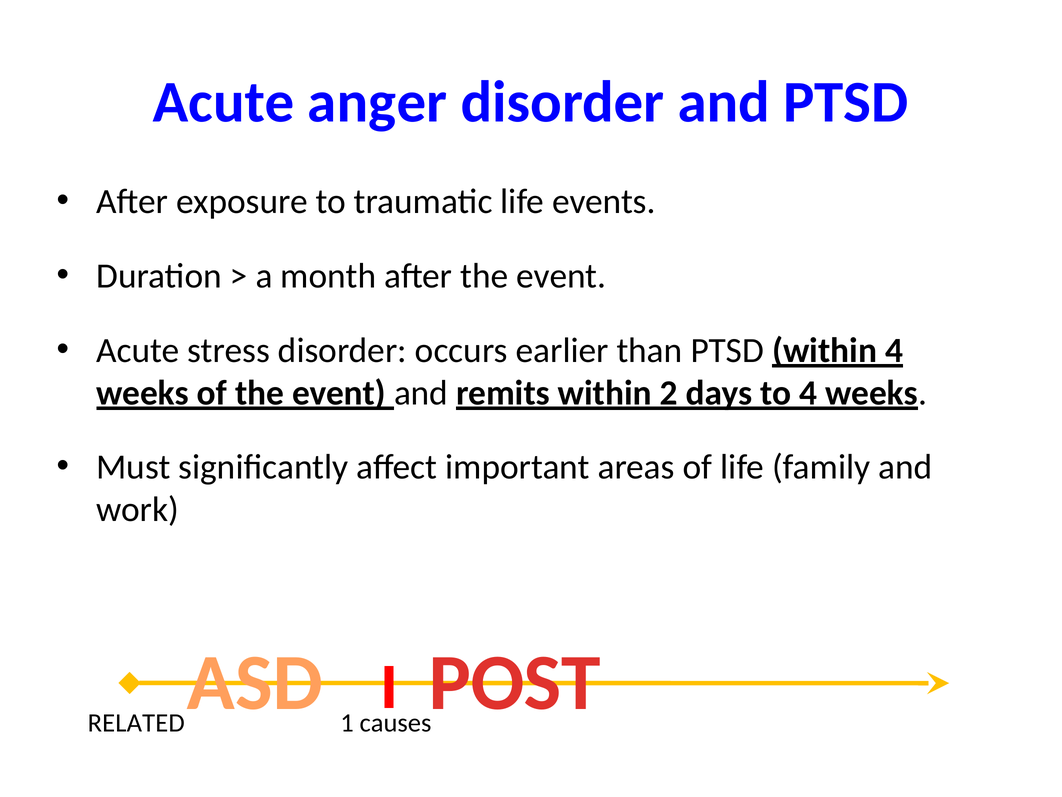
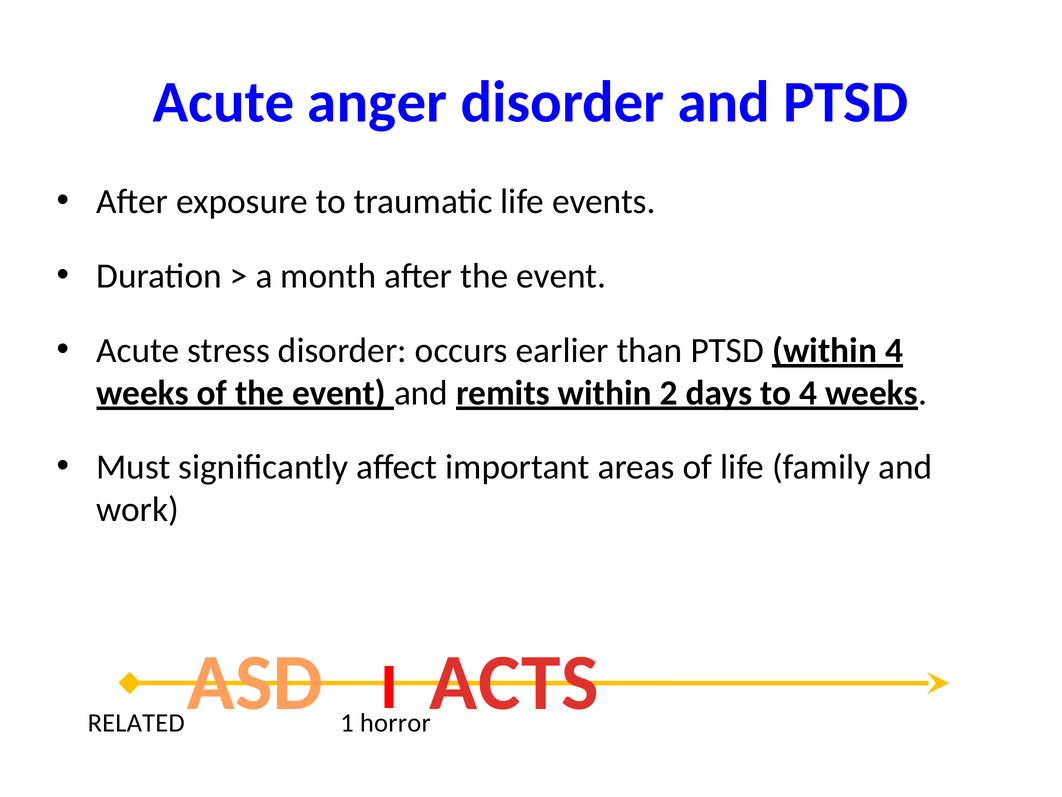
POST: POST -> ACTS
causes: causes -> horror
